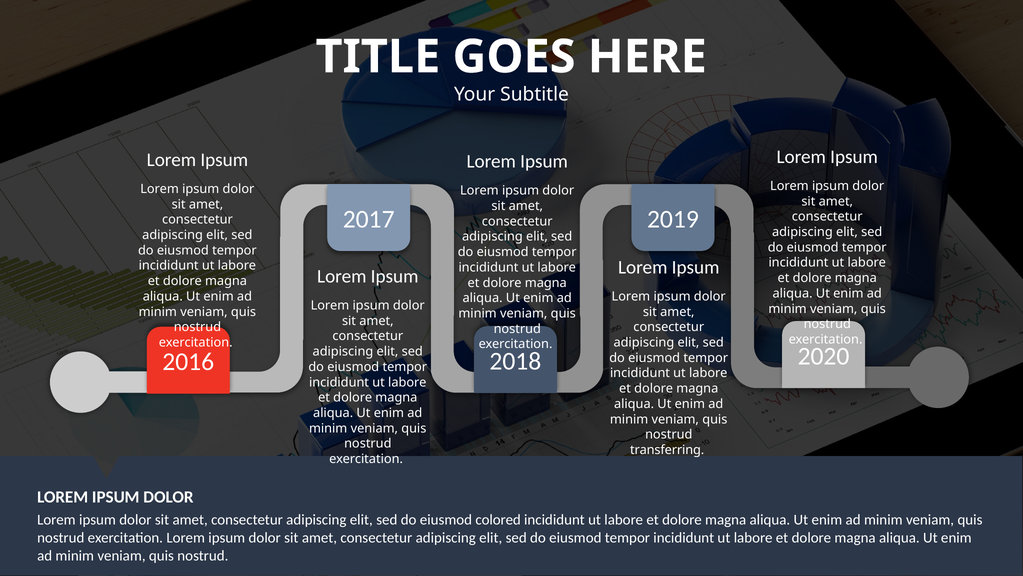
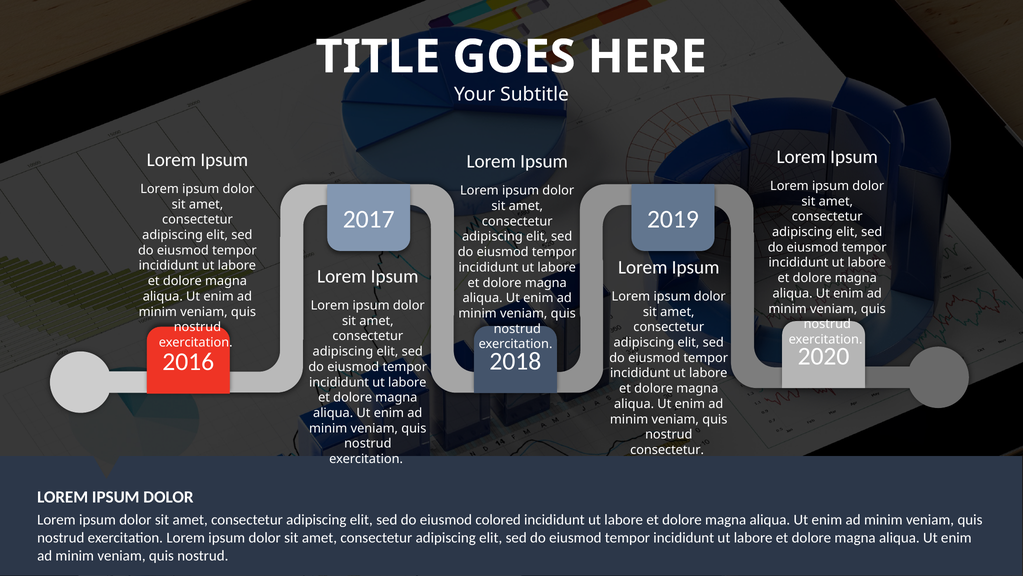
transferring at (667, 450): transferring -> consectetur
